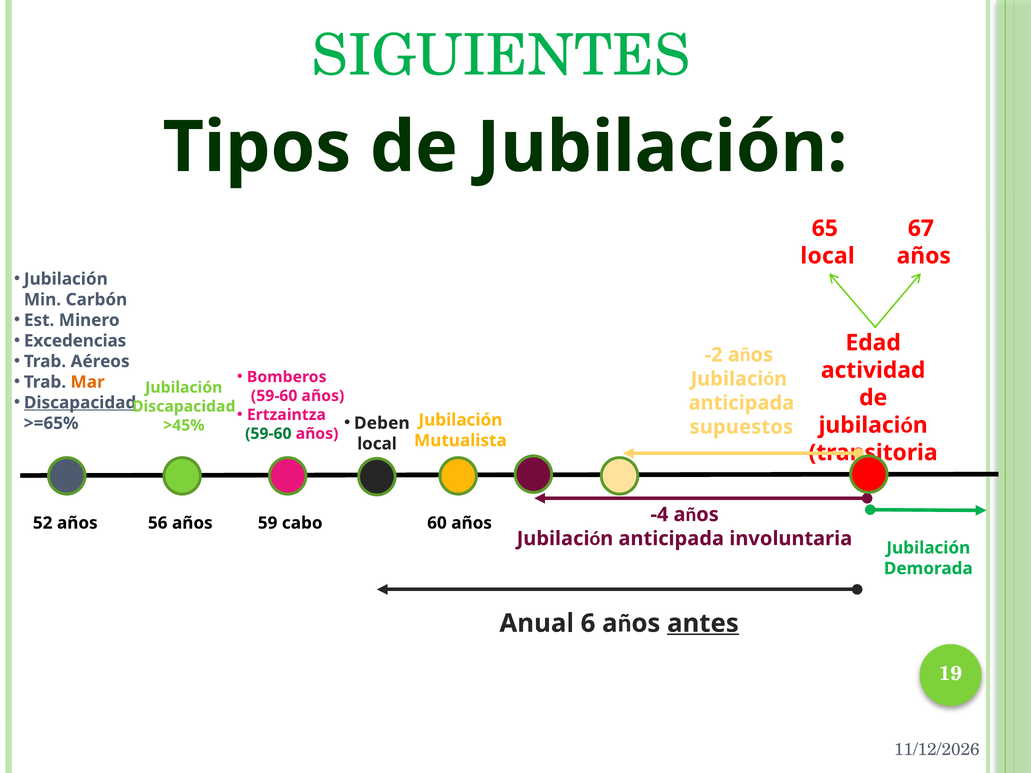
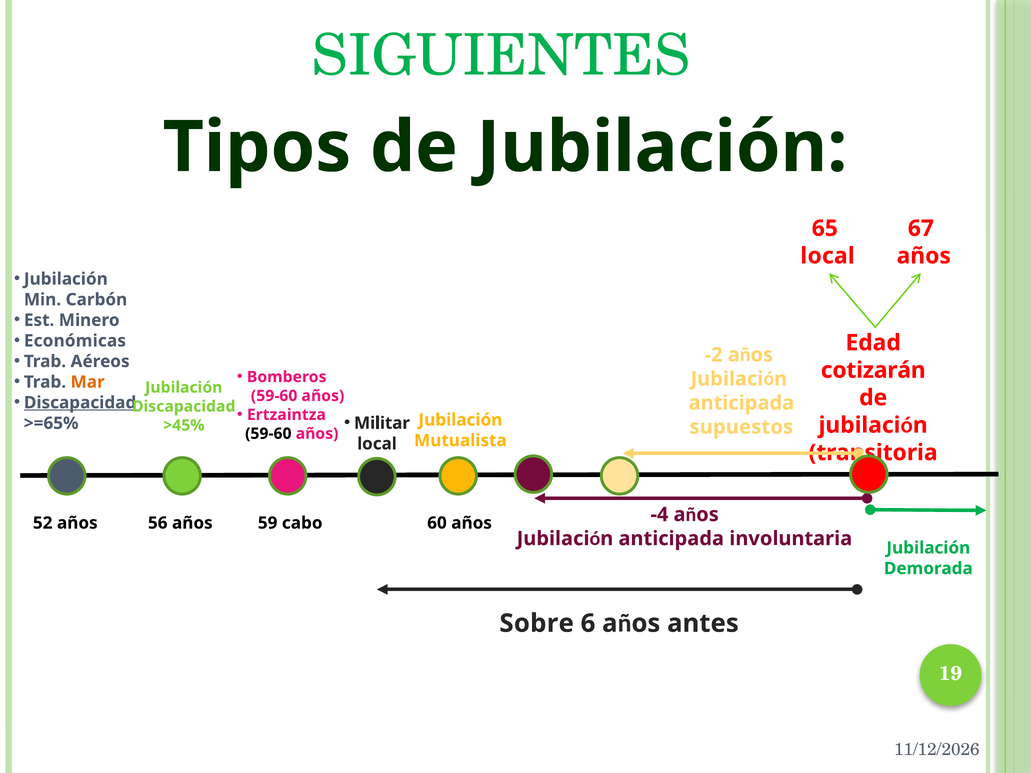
Excedencias: Excedencias -> Económicas
actividad: actividad -> cotizarán
Deben: Deben -> Militar
59-60 at (268, 434) colour: green -> black
Anual: Anual -> Sobre
antes underline: present -> none
